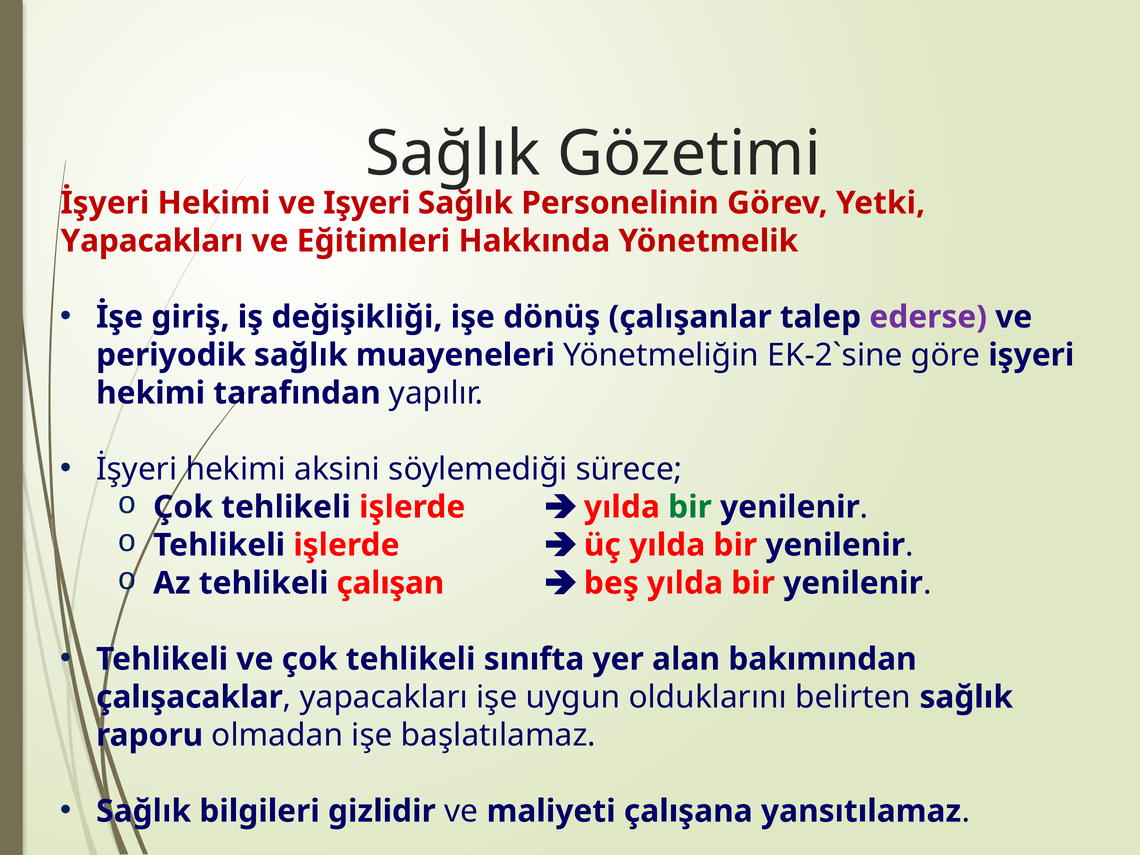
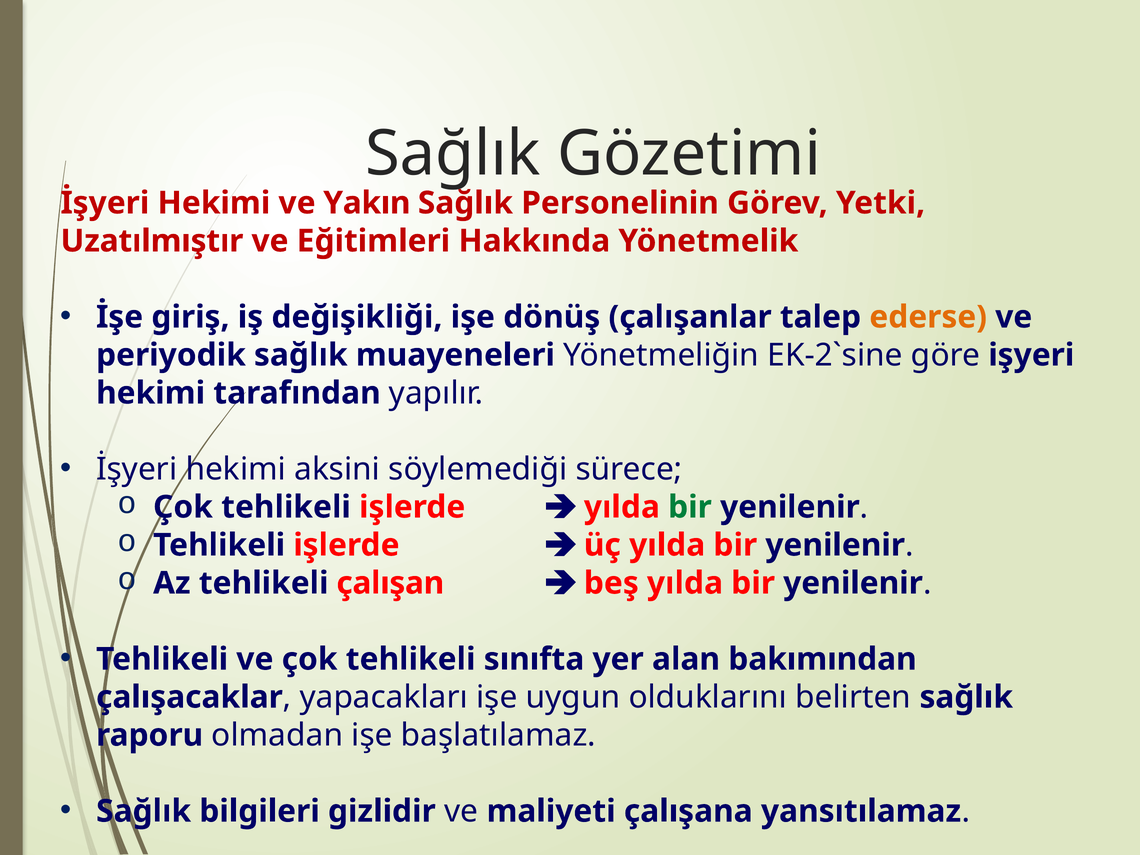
ve Işyeri: Işyeri -> Yakın
Yapacakları at (152, 241): Yapacakları -> Uzatılmıştır
ederse colour: purple -> orange
